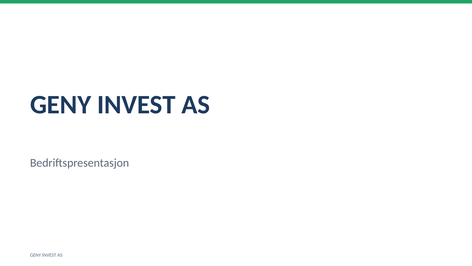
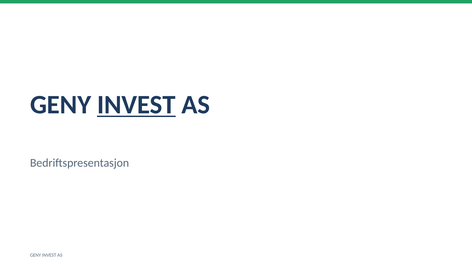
INVEST at (136, 105) underline: none -> present
